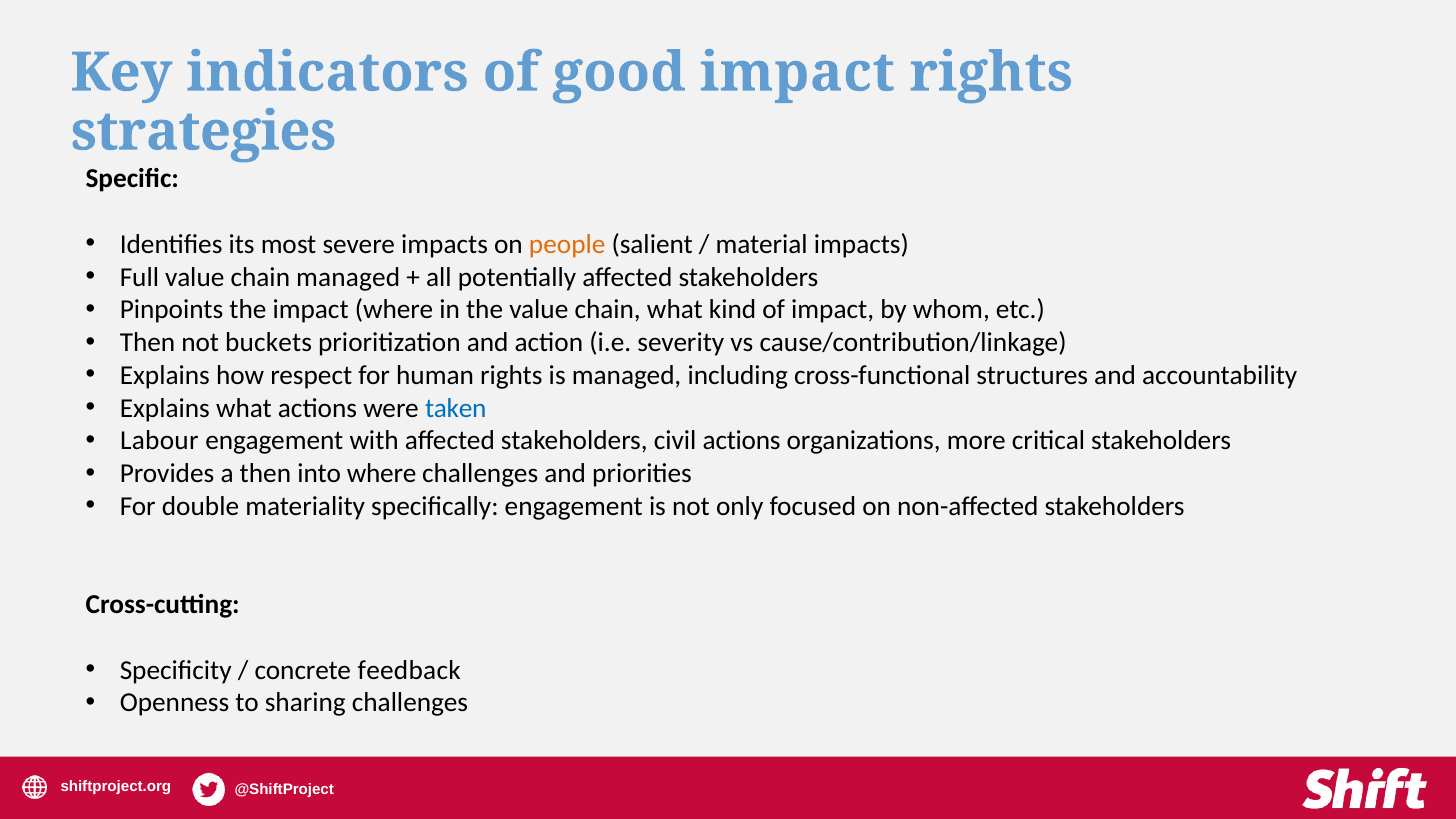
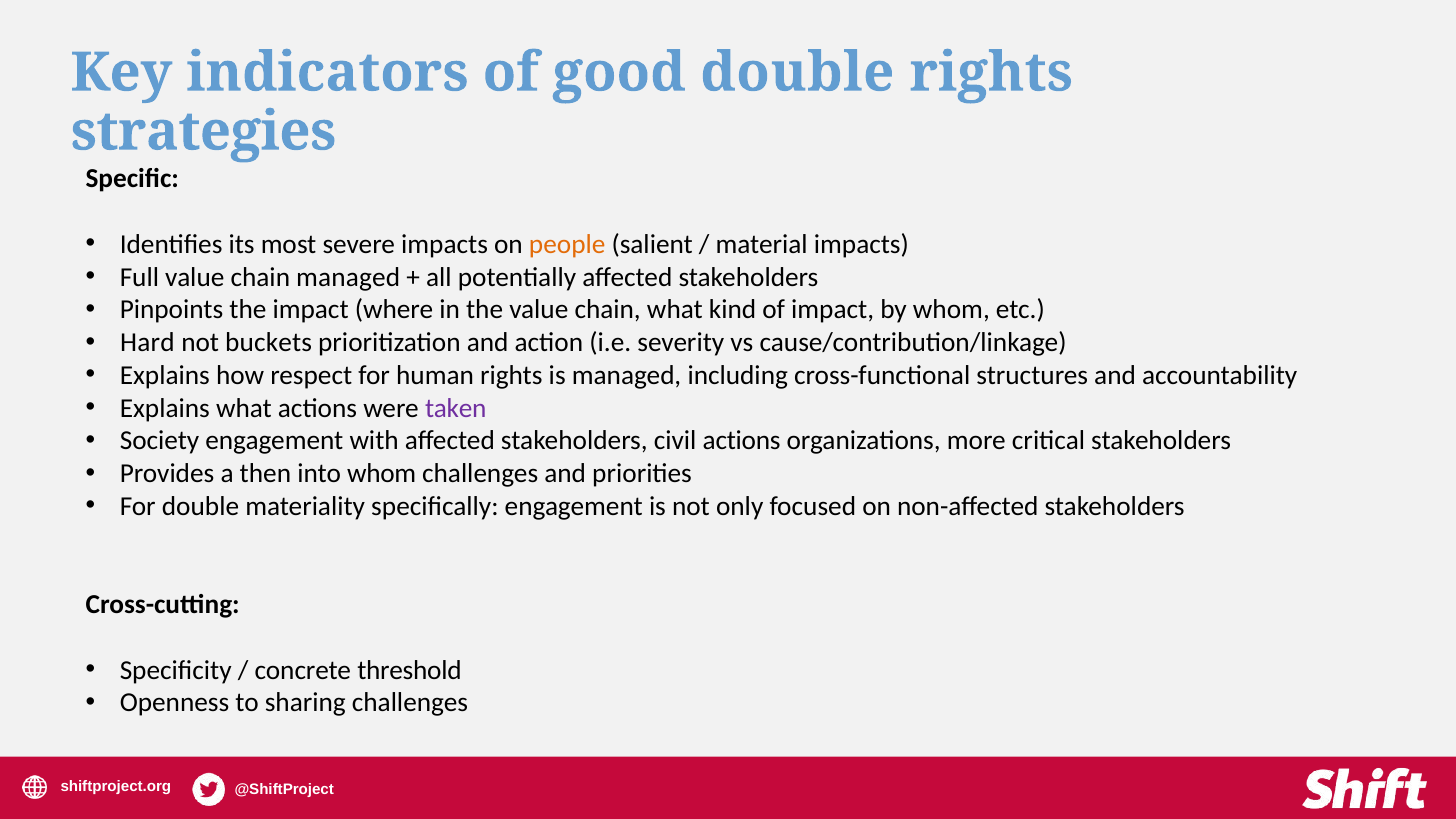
good impact: impact -> double
Then at (148, 343): Then -> Hard
taken colour: blue -> purple
Labour: Labour -> Society
into where: where -> whom
feedback: feedback -> threshold
